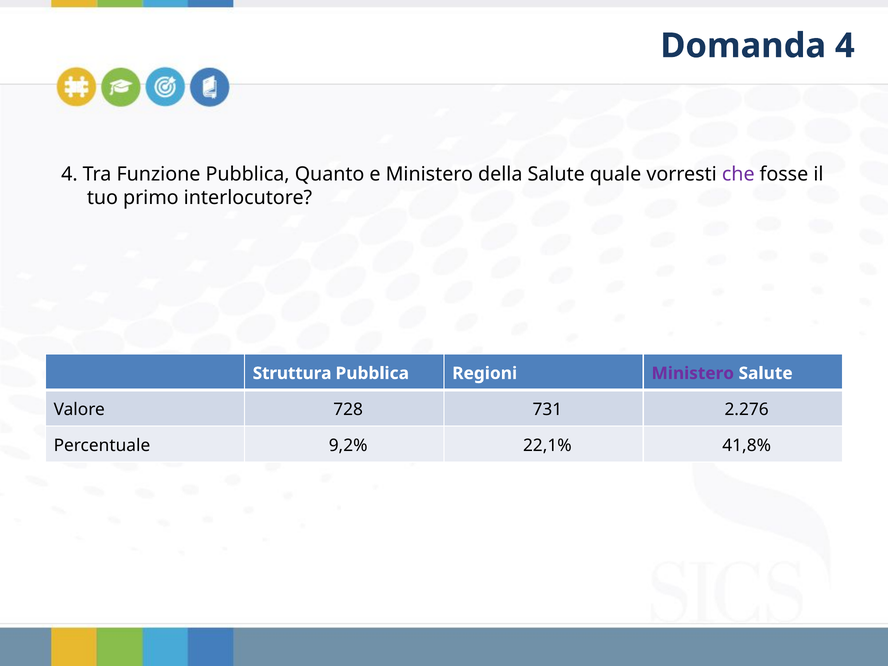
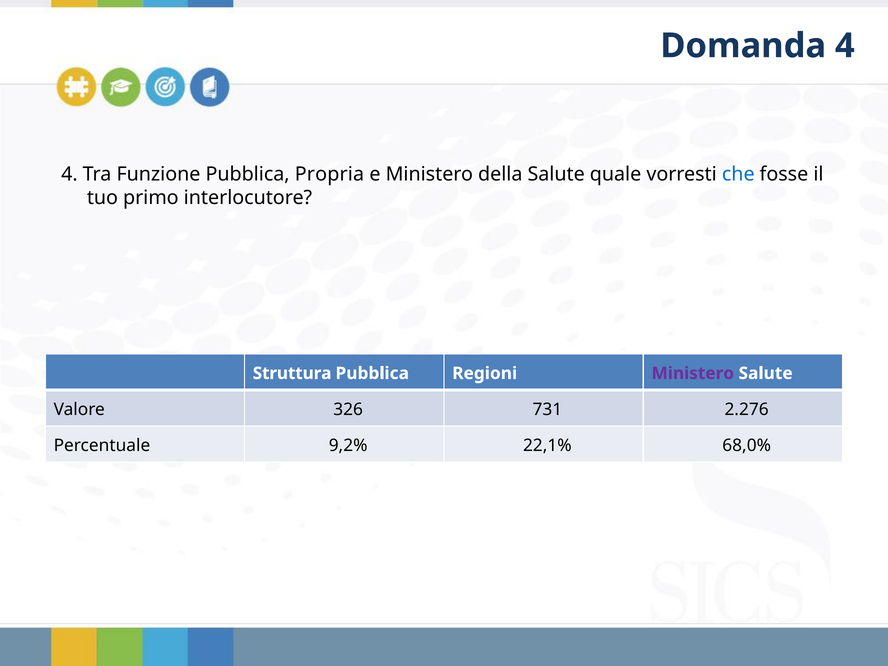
Quanto: Quanto -> Propria
che colour: purple -> blue
728: 728 -> 326
41,8%: 41,8% -> 68,0%
